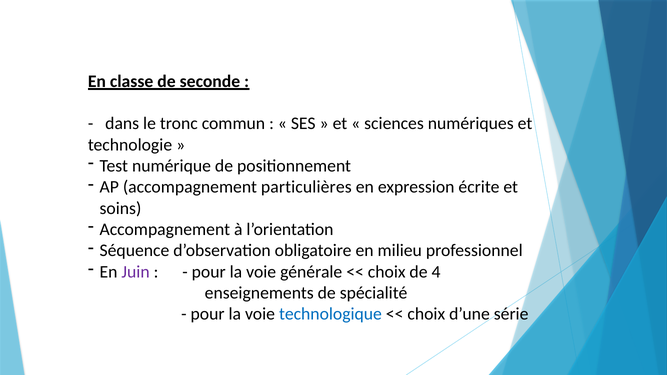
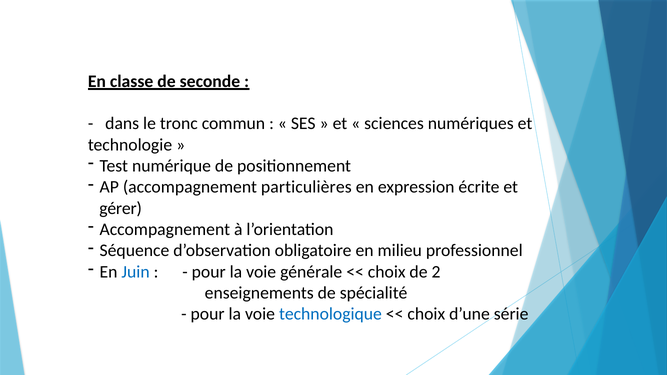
soins: soins -> gérer
Juin colour: purple -> blue
4: 4 -> 2
